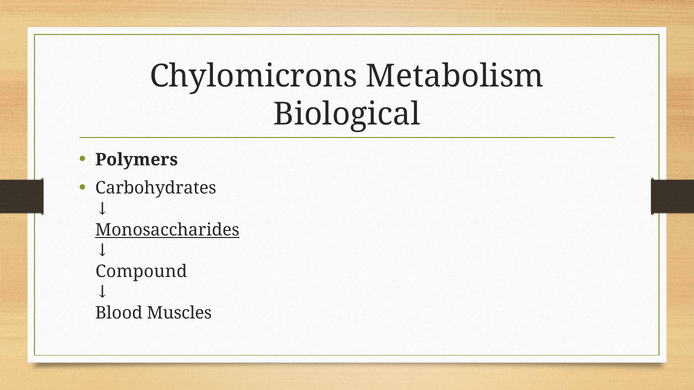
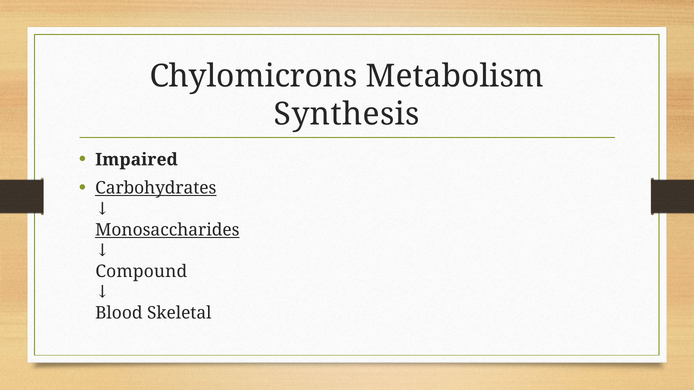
Biological: Biological -> Synthesis
Polymers: Polymers -> Impaired
Carbohydrates underline: none -> present
Muscles: Muscles -> Skeletal
